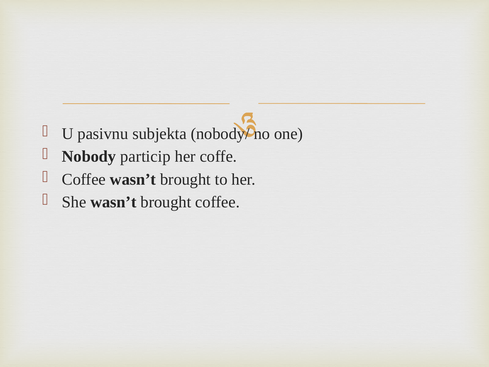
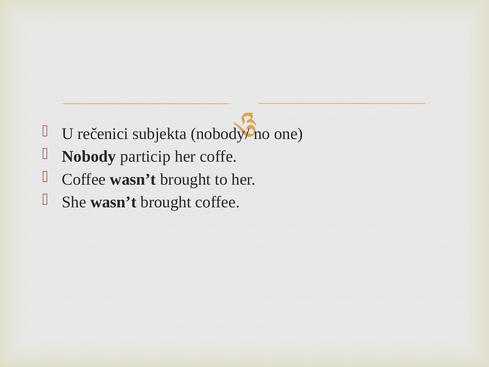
pasivnu: pasivnu -> rečenici
